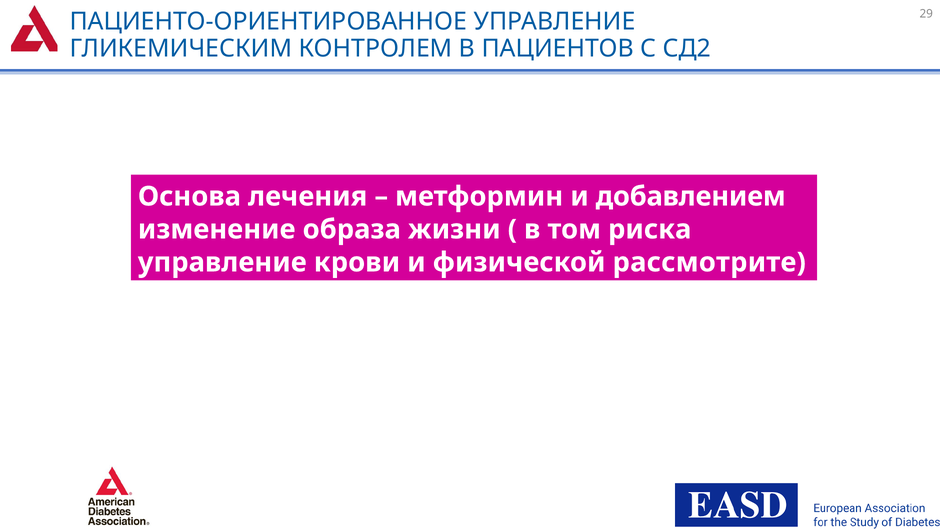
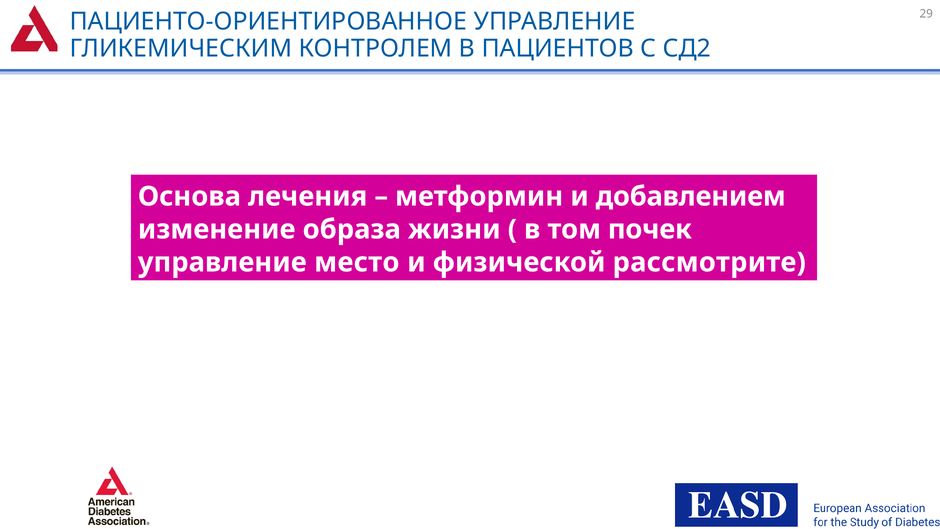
риска: риска -> почек
крови: крови -> место
